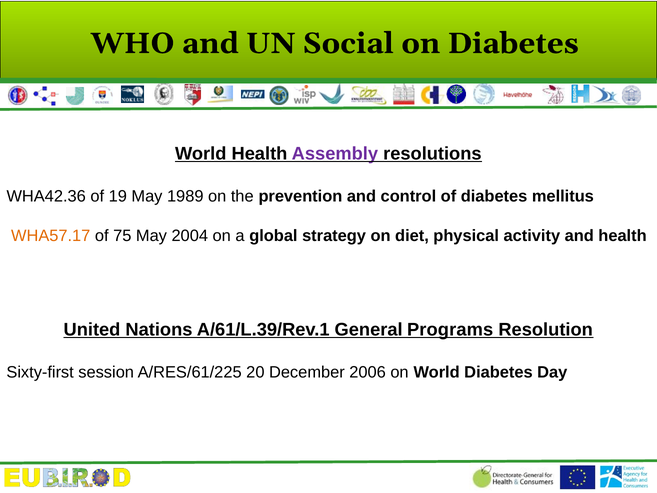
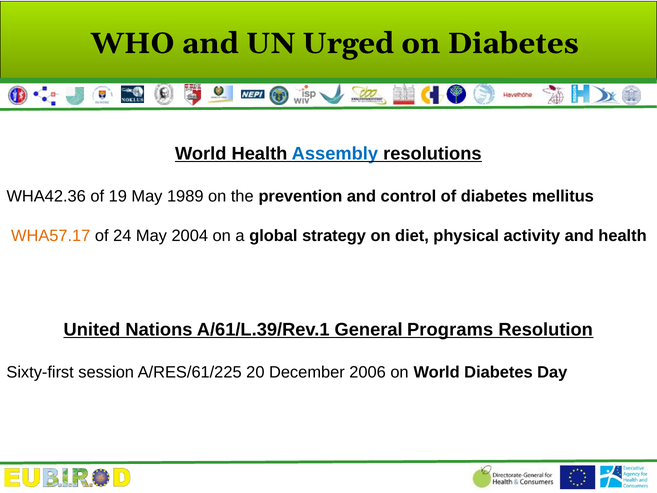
Social: Social -> Urged
Assembly colour: purple -> blue
75: 75 -> 24
